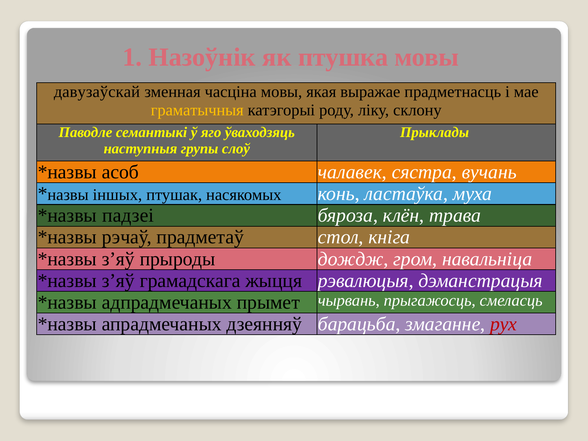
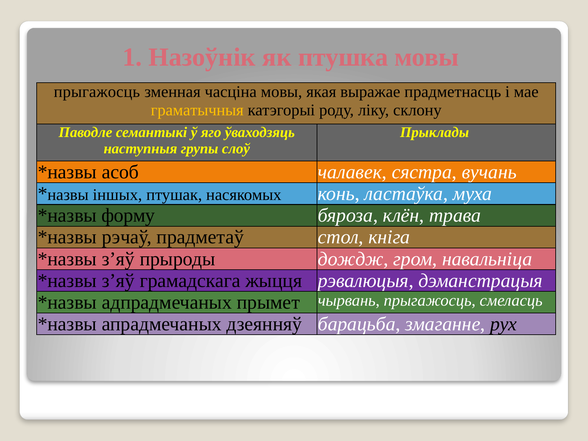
давузаўскай at (97, 92): давузаўскай -> прыгажосць
падзеі: падзеі -> форму
рух colour: red -> black
